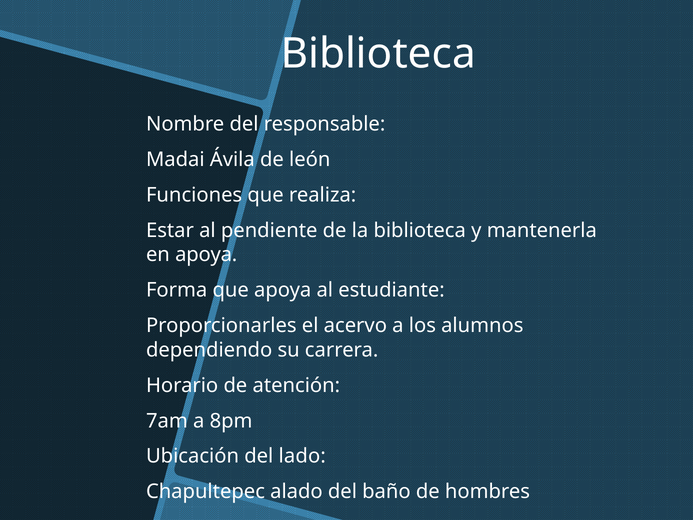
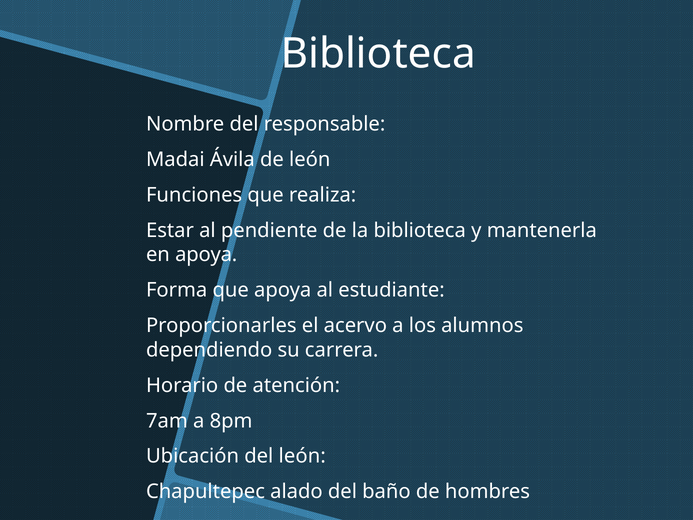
del lado: lado -> león
